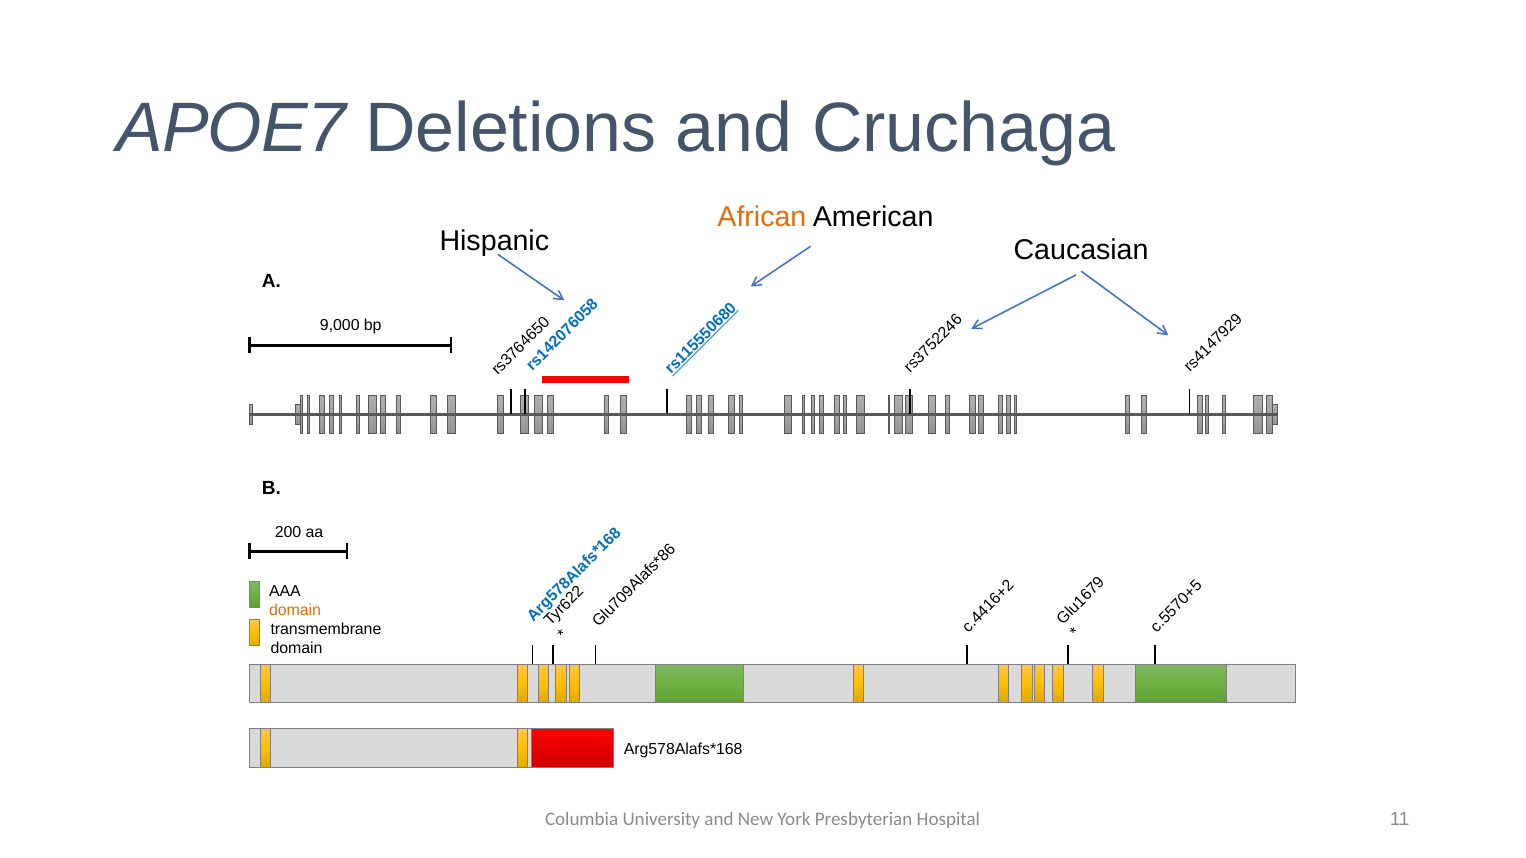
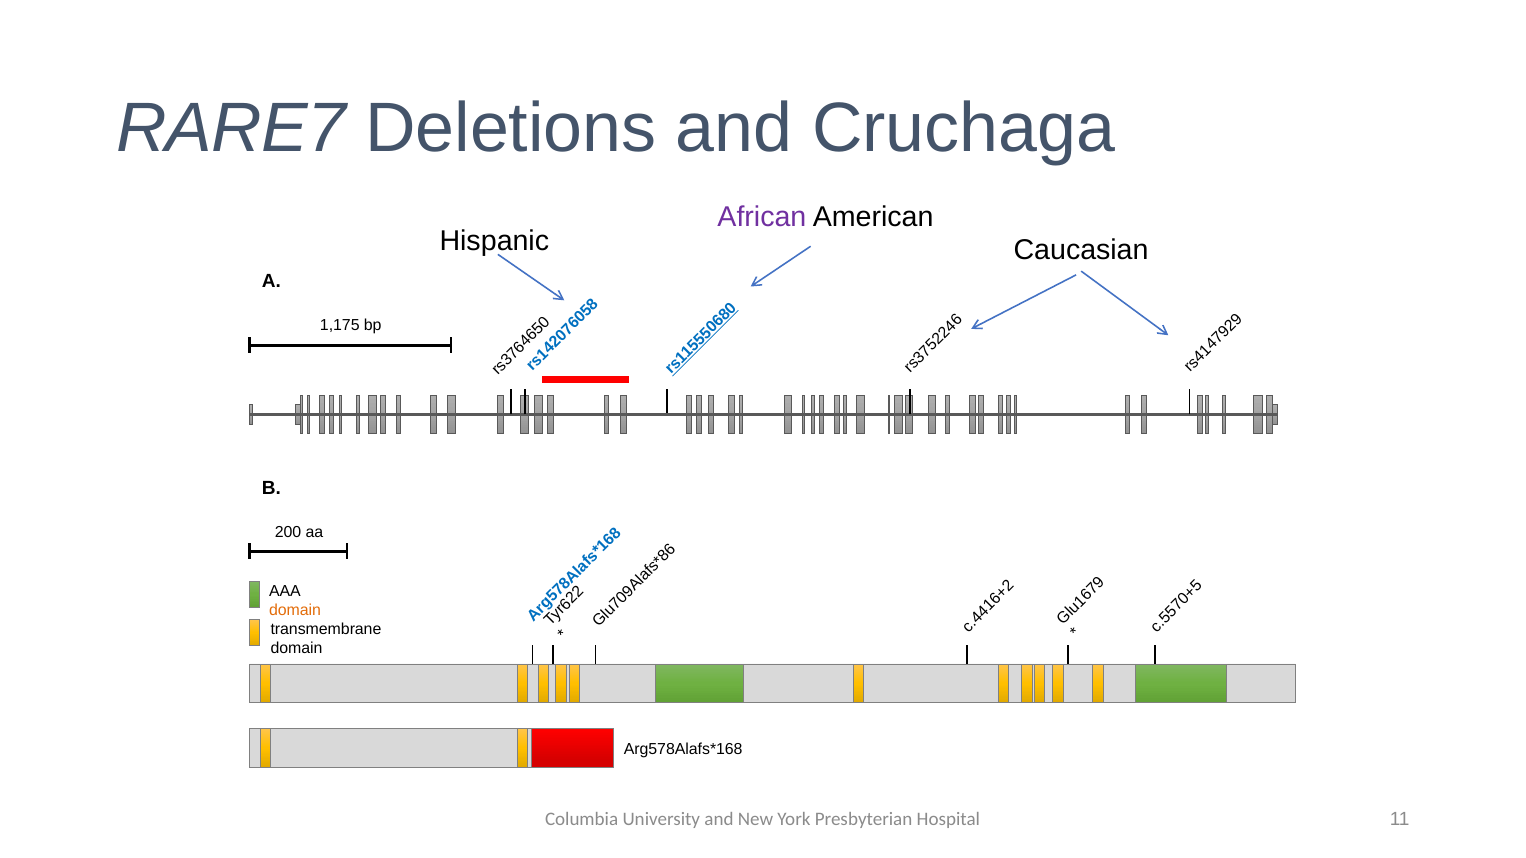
APOE7: APOE7 -> RARE7
African colour: orange -> purple
9,000: 9,000 -> 1,175
